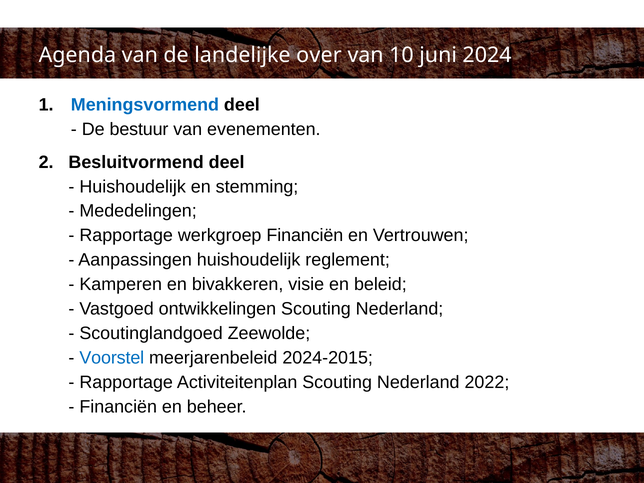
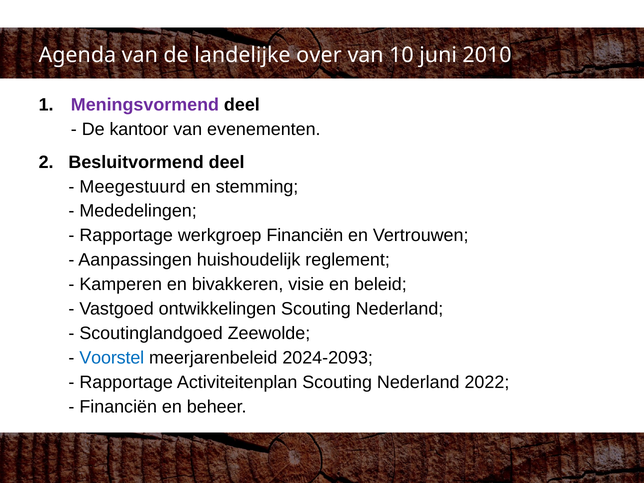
2024: 2024 -> 2010
Meningsvormend colour: blue -> purple
bestuur: bestuur -> kantoor
Huishoudelijk at (133, 187): Huishoudelijk -> Meegestuurd
2024-2015: 2024-2015 -> 2024-2093
